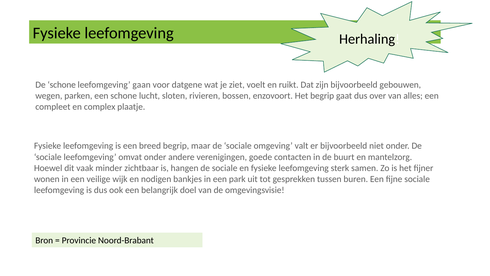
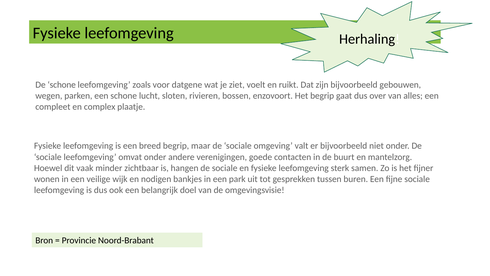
gaan: gaan -> zoals
